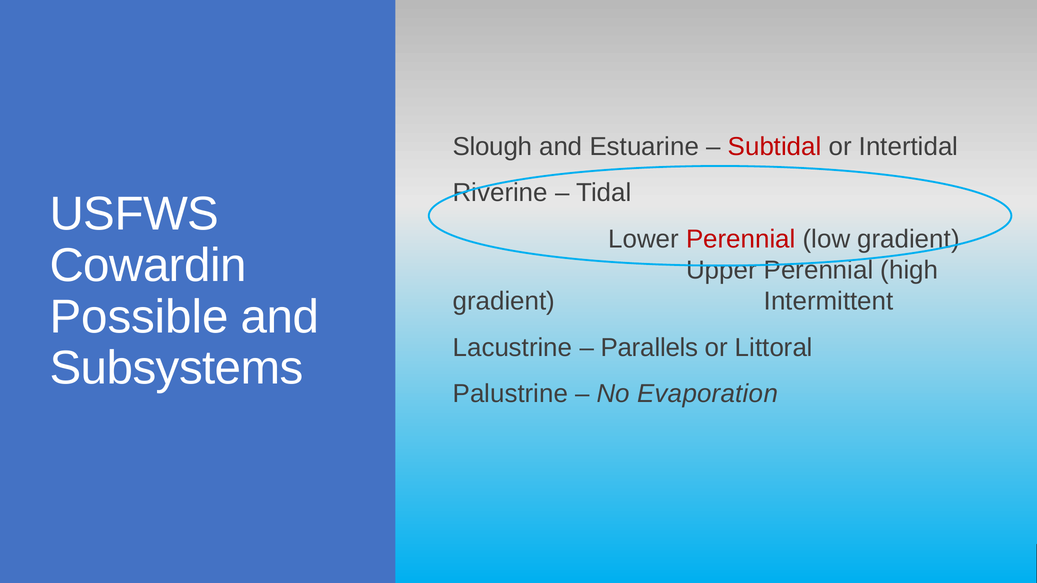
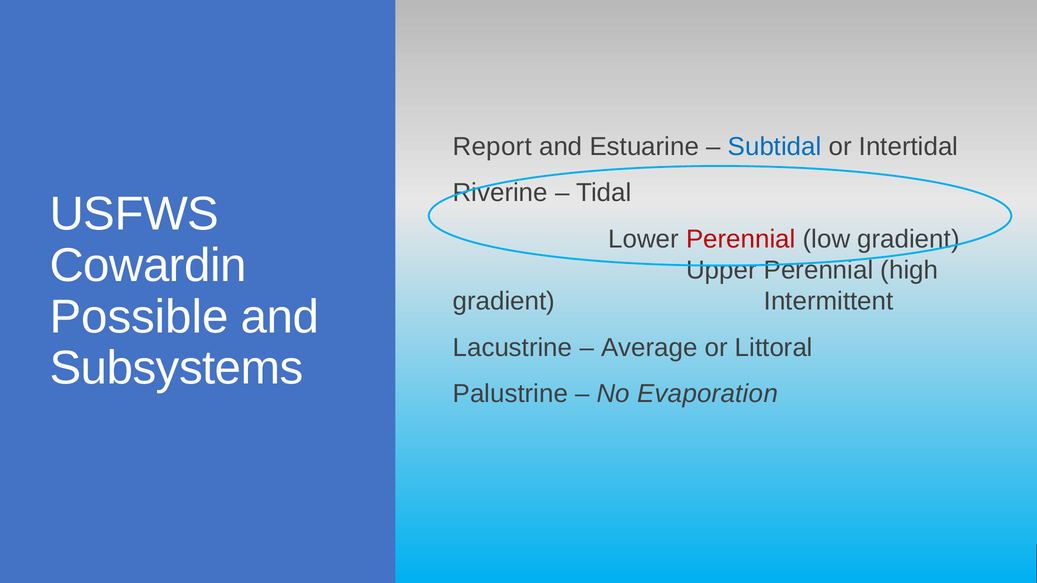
Slough: Slough -> Report
Subtidal colour: red -> blue
Parallels: Parallels -> Average
